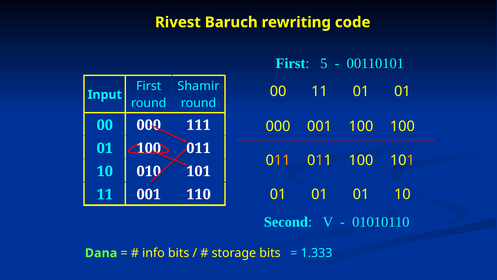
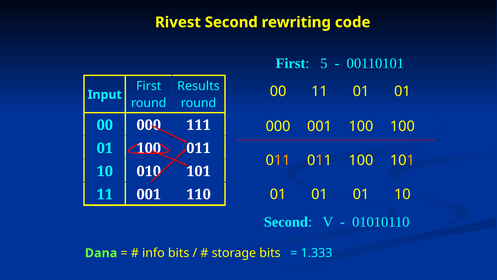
Rivest Baruch: Baruch -> Second
Shamir: Shamir -> Results
